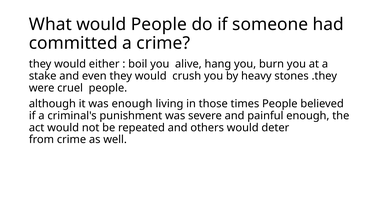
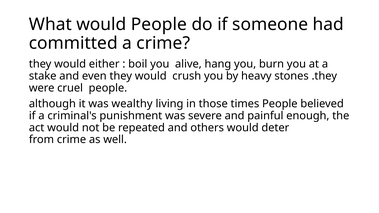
was enough: enough -> wealthy
